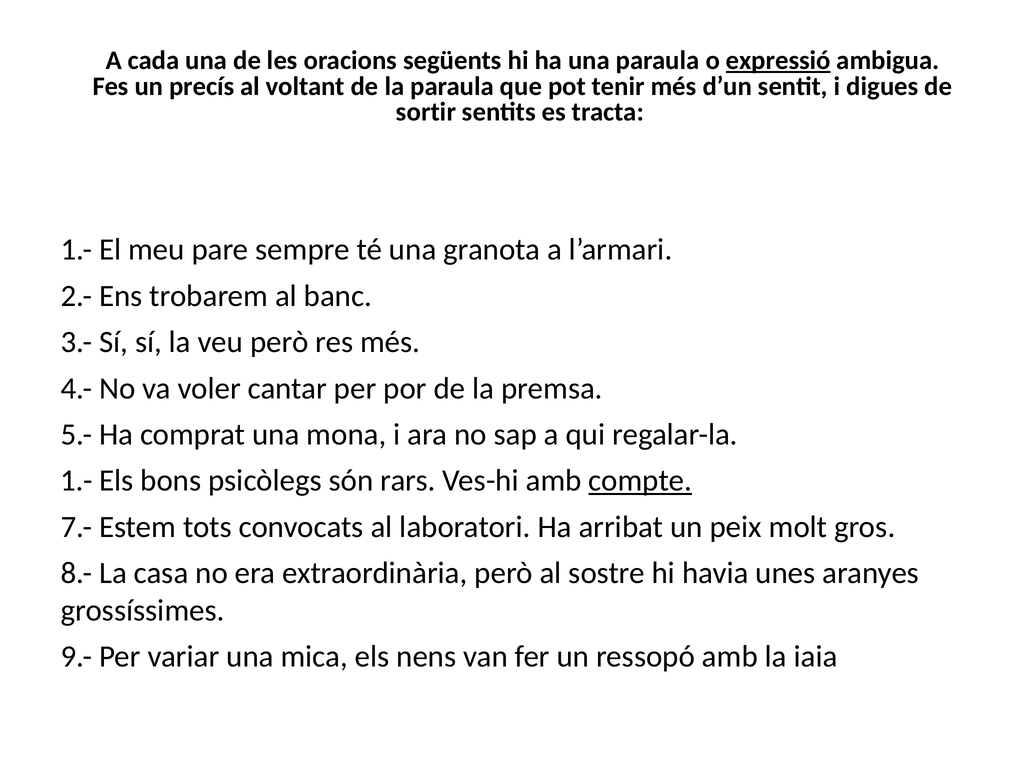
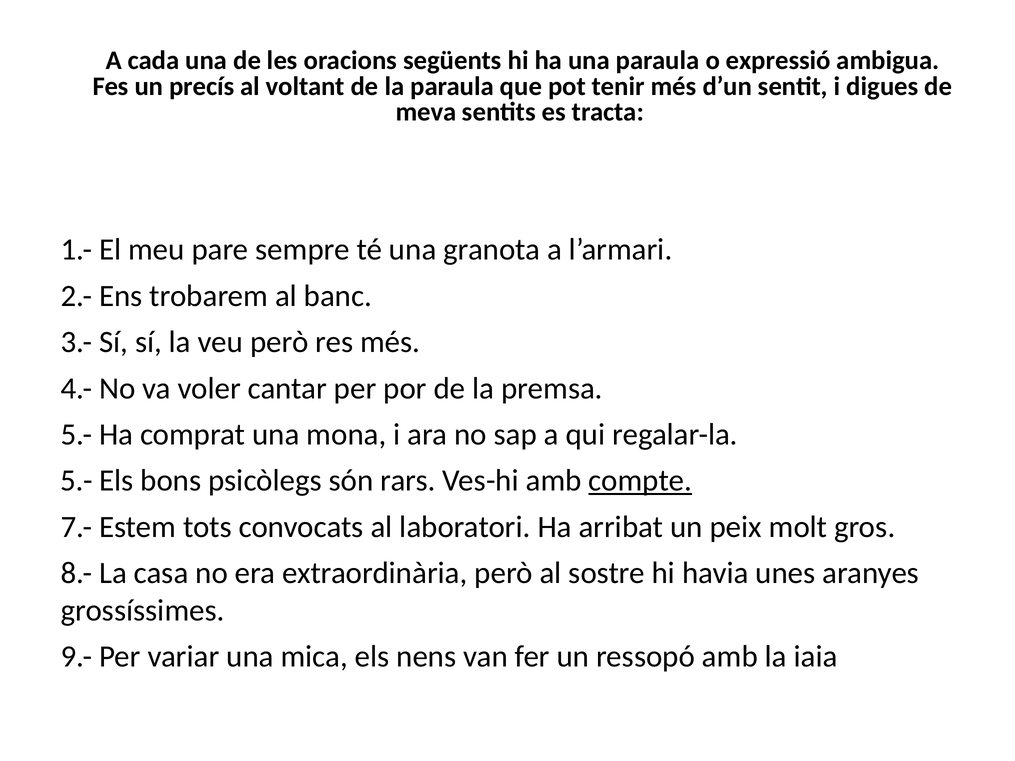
expressió underline: present -> none
sortir: sortir -> meva
1.- at (77, 481): 1.- -> 5.-
